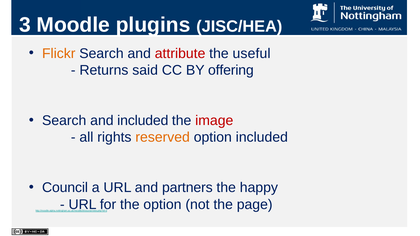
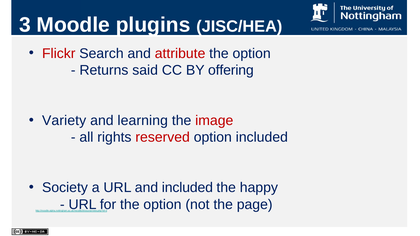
Flickr colour: orange -> red
useful at (252, 53): useful -> option
Search at (64, 121): Search -> Variety
and included: included -> learning
reserved colour: orange -> red
Council: Council -> Society
and partners: partners -> included
